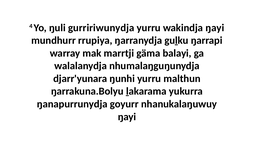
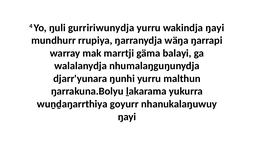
guḻku: guḻku -> wäŋa
ŋanapurrunydja: ŋanapurrunydja -> wuṉḏaŋarrthiya
